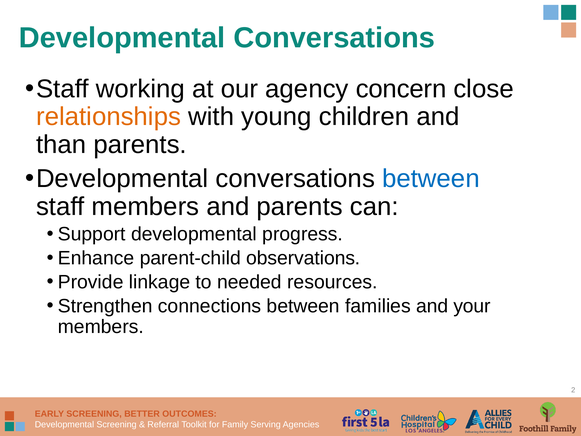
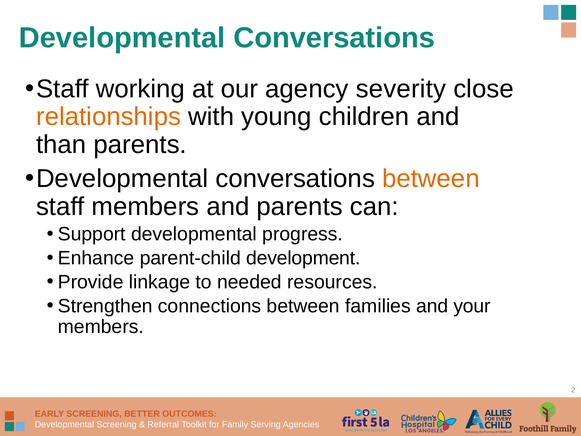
concern: concern -> severity
between at (431, 179) colour: blue -> orange
observations: observations -> development
